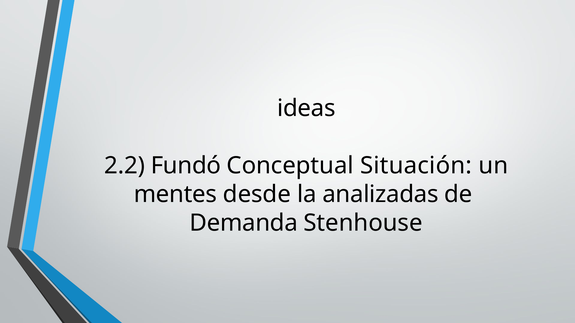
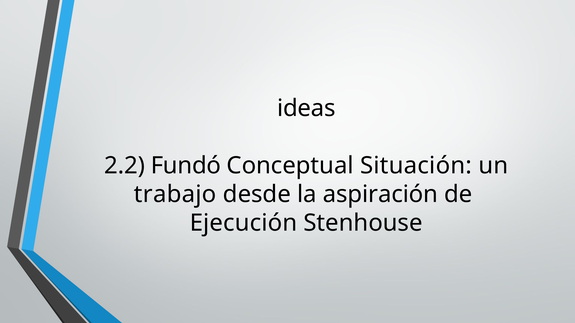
mentes: mentes -> trabajo
analizadas: analizadas -> aspiración
Demanda: Demanda -> Ejecución
